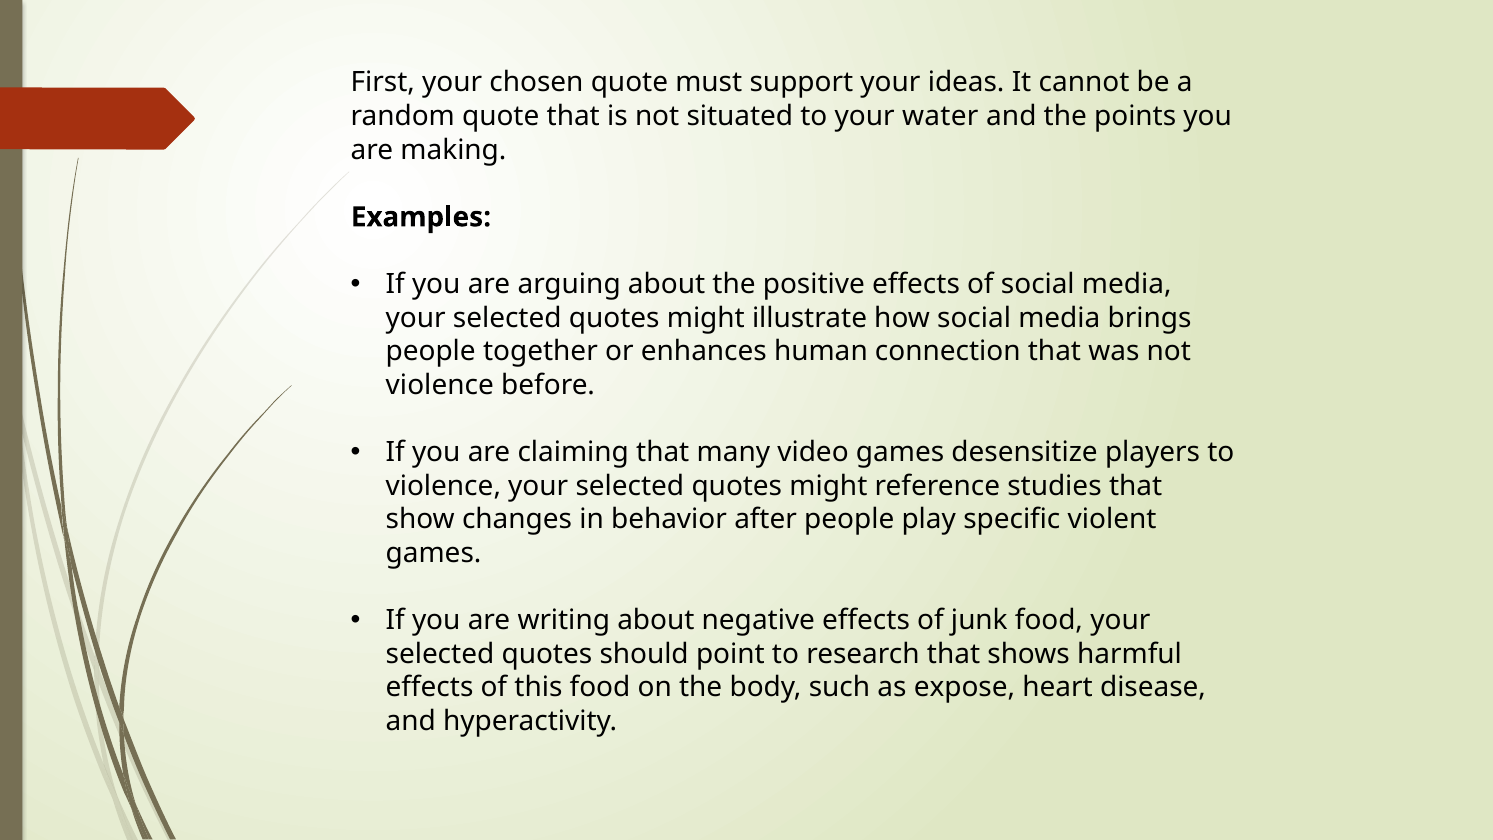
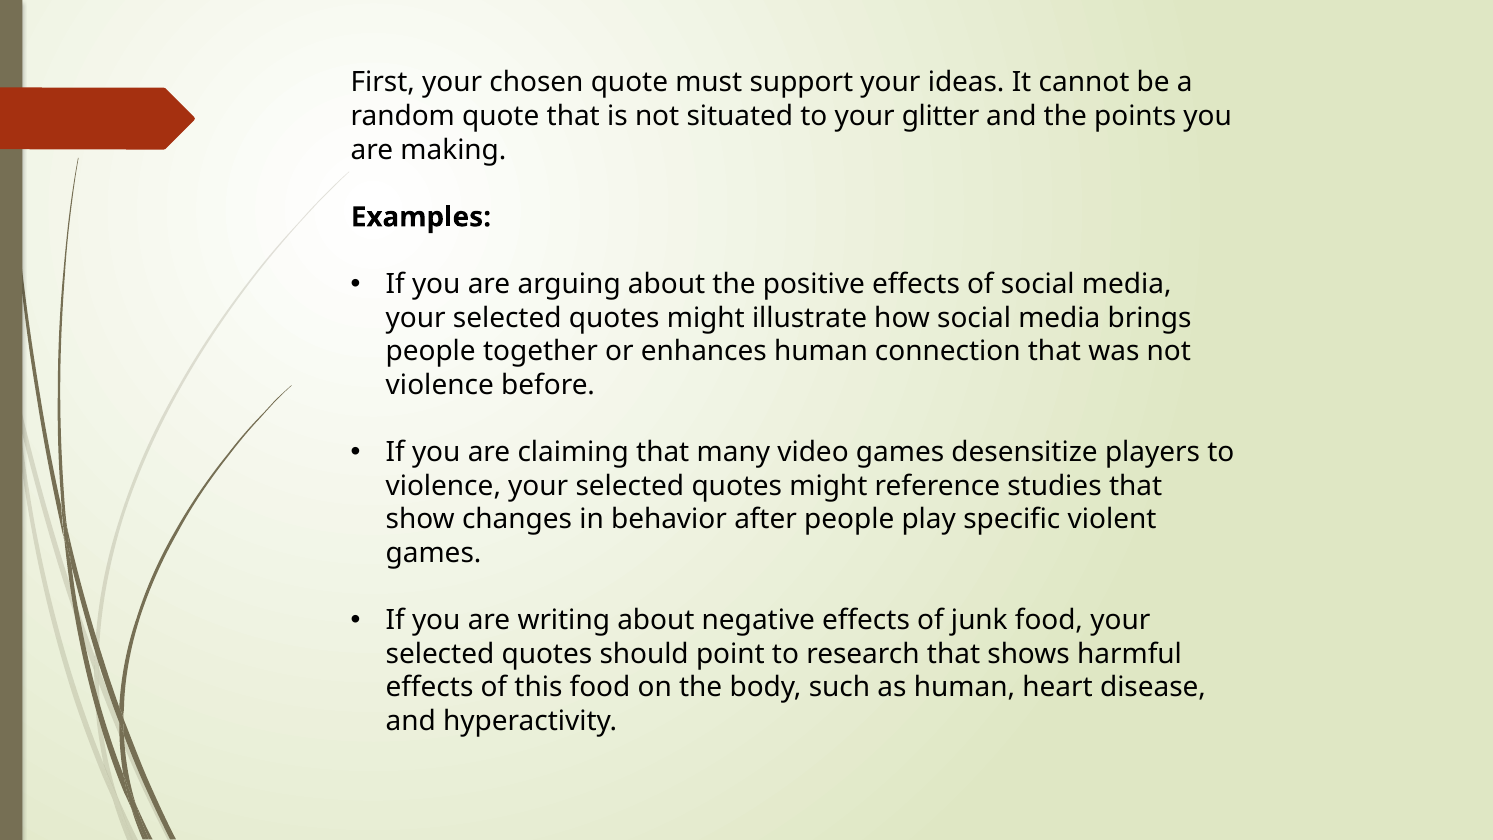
water: water -> glitter
as expose: expose -> human
